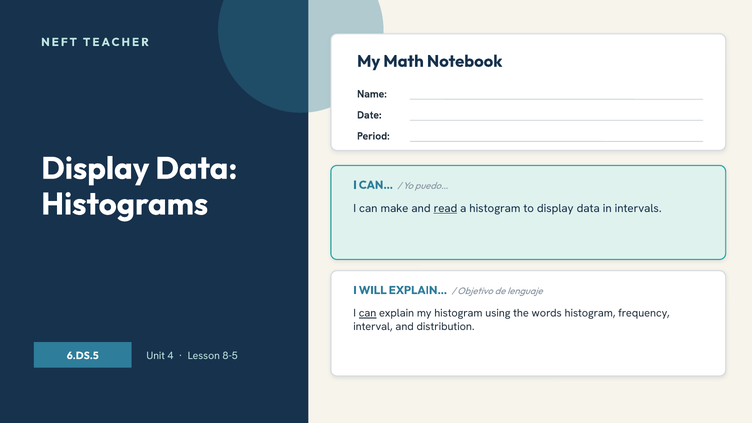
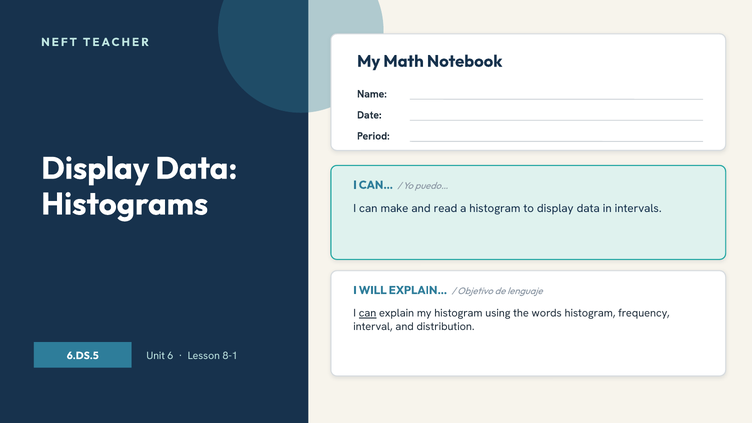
read underline: present -> none
4: 4 -> 6
8-5: 8-5 -> 8-1
